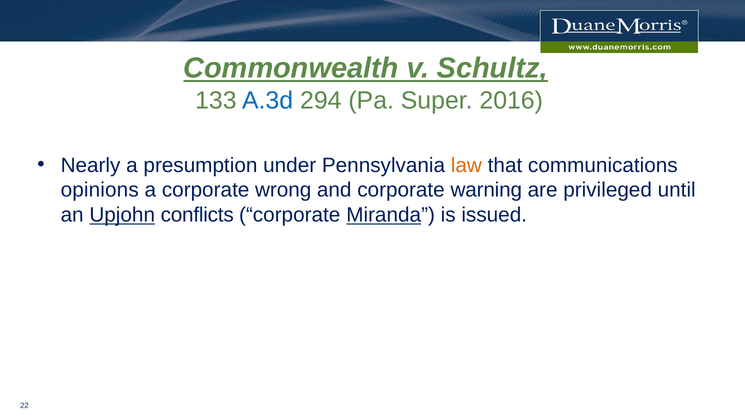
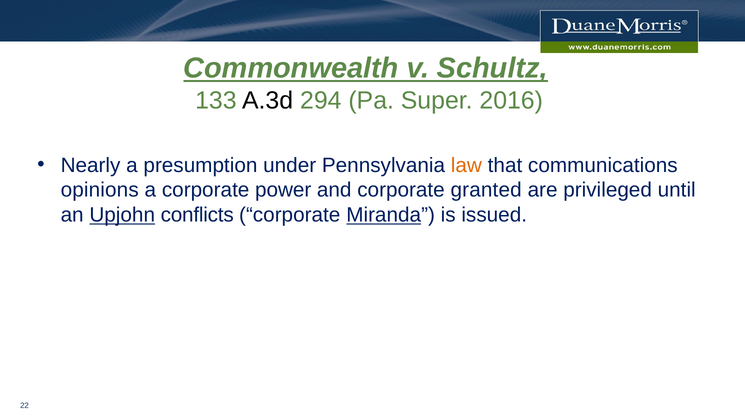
A.3d colour: blue -> black
wrong: wrong -> power
warning: warning -> granted
